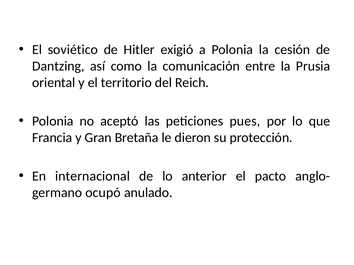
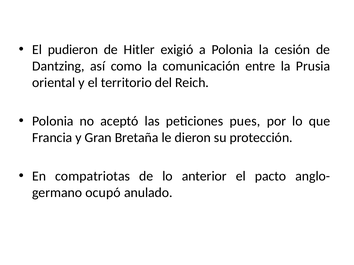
soviético: soviético -> pudieron
internacional: internacional -> compatriotas
